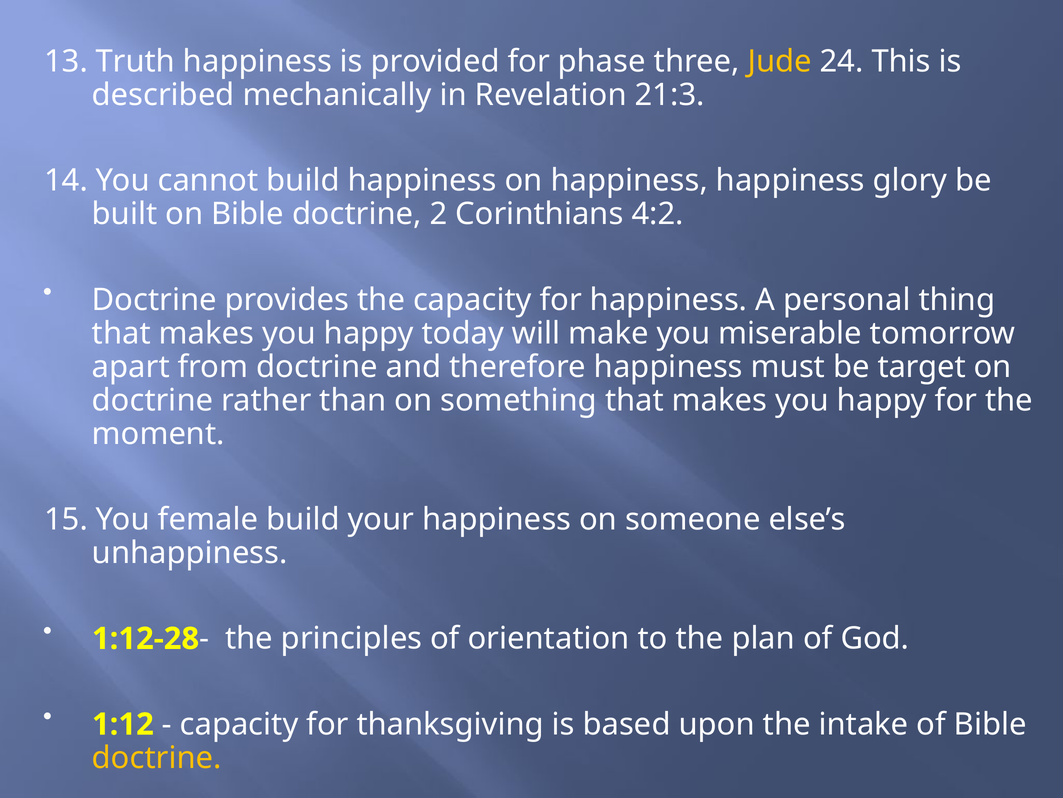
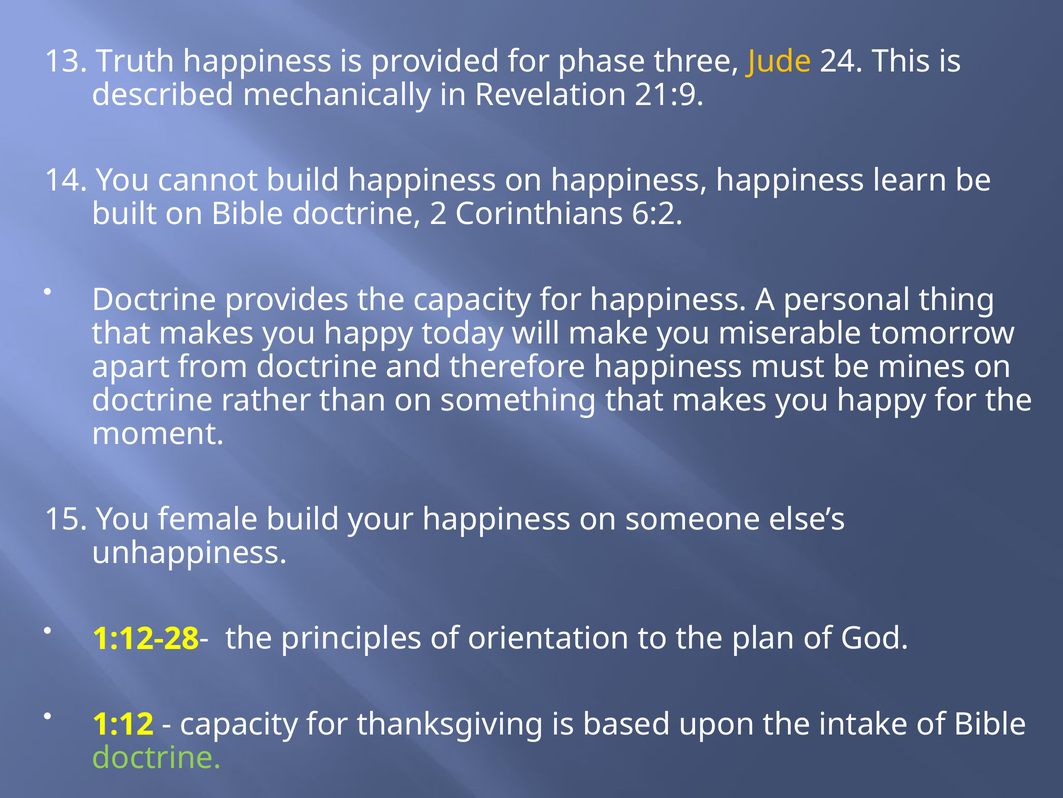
21:3: 21:3 -> 21:9
glory: glory -> learn
4:2: 4:2 -> 6:2
target: target -> mines
doctrine at (157, 757) colour: yellow -> light green
